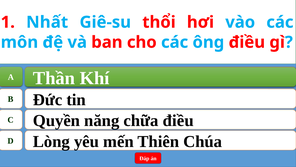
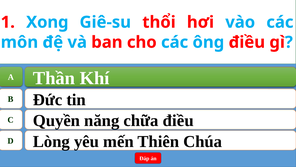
Nhất: Nhất -> Xong
